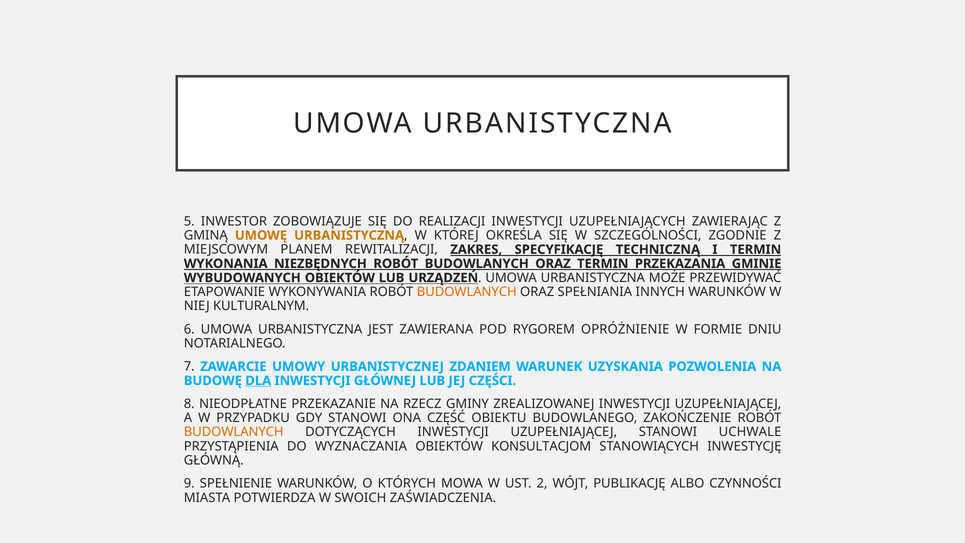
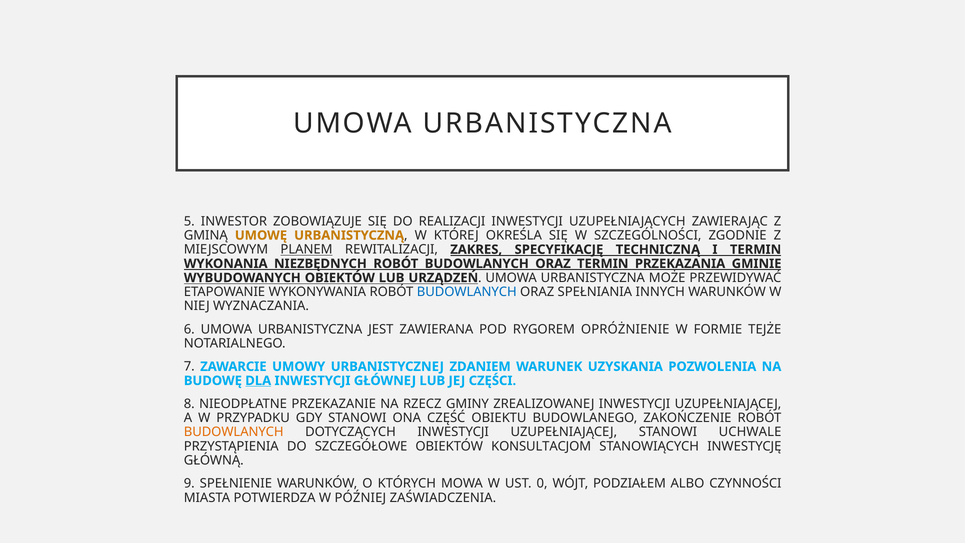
PLANEM underline: none -> present
BUDOWLANYCH at (467, 292) colour: orange -> blue
KULTURALNYM: KULTURALNYM -> WYZNACZANIA
DNIU: DNIU -> TEJŻE
WYZNACZANIA: WYZNACZANIA -> SZCZEGÓŁOWE
2: 2 -> 0
PUBLIKACJĘ: PUBLIKACJĘ -> PODZIAŁEM
SWOICH: SWOICH -> PÓŹNIEJ
